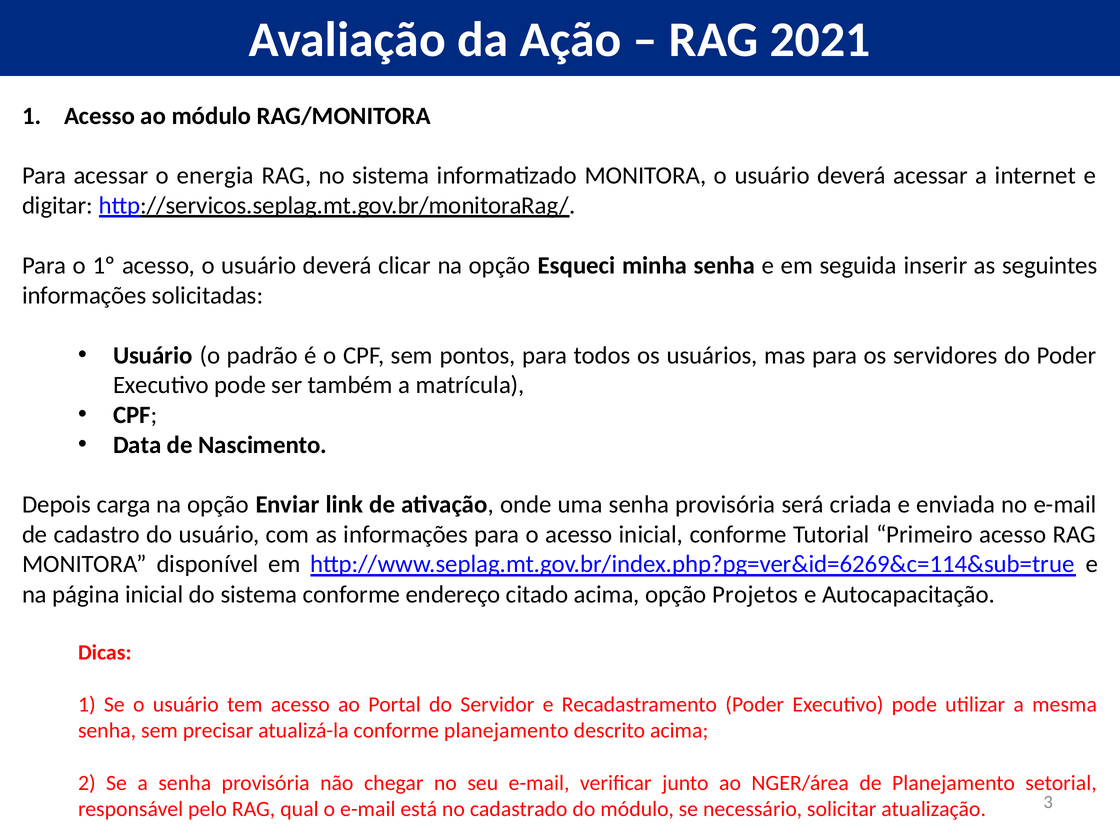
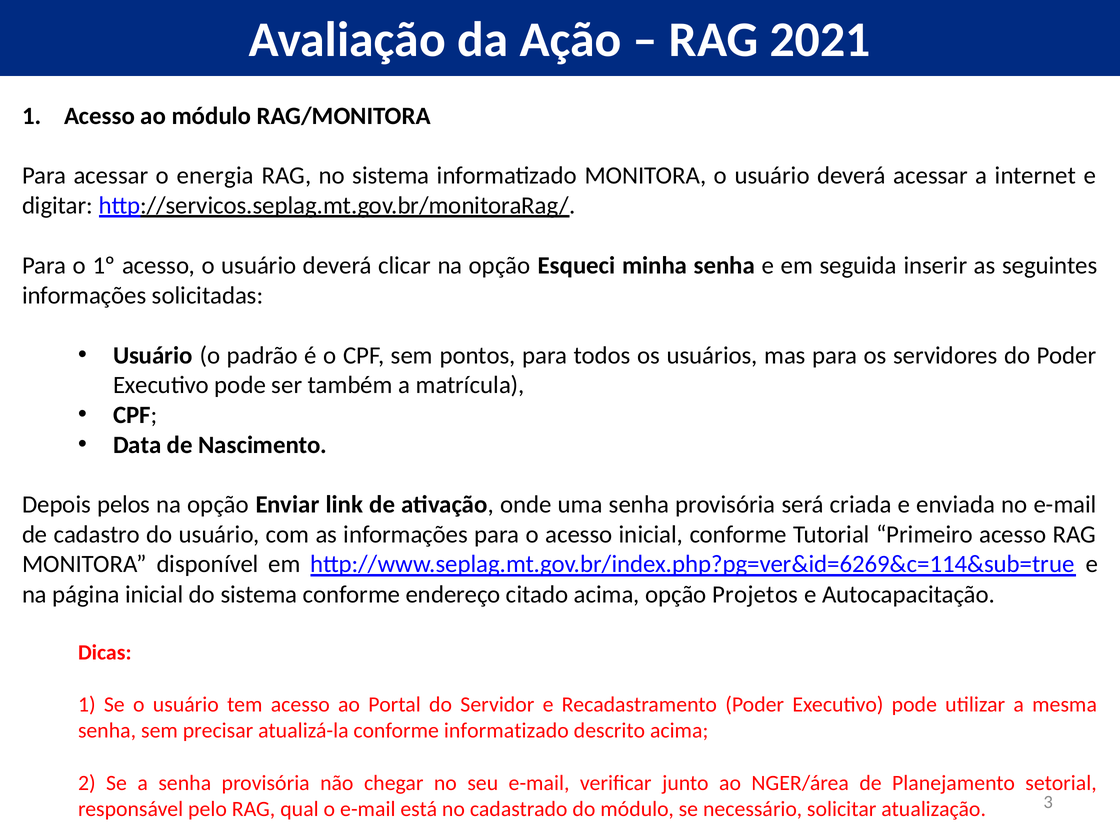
carga: carga -> pelos
conforme planejamento: planejamento -> informatizado
